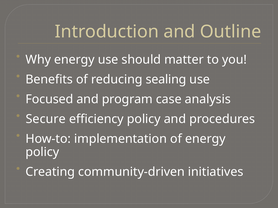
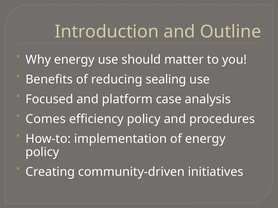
program: program -> platform
Secure: Secure -> Comes
